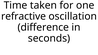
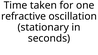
difference: difference -> stationary
